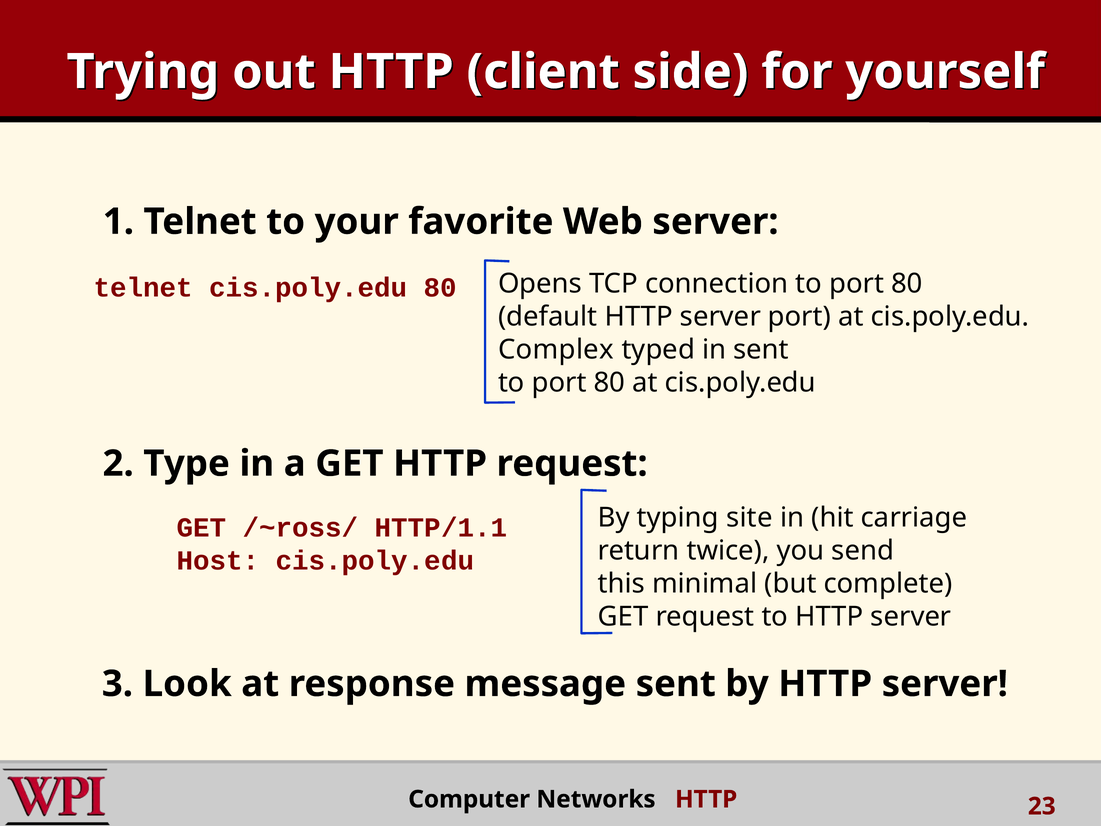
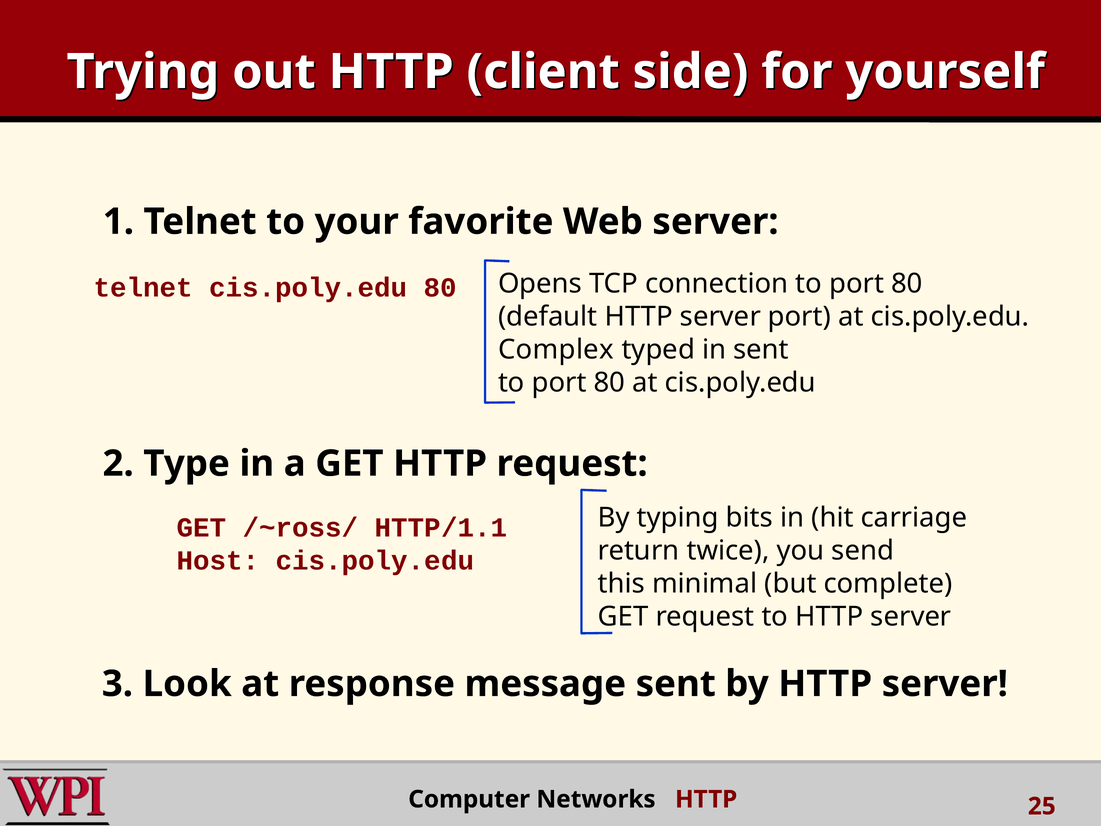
site: site -> bits
23: 23 -> 25
